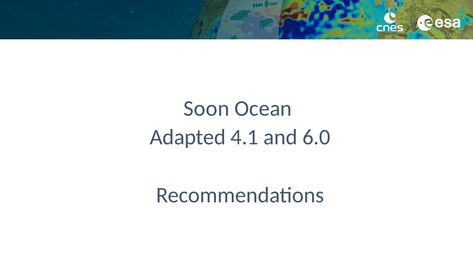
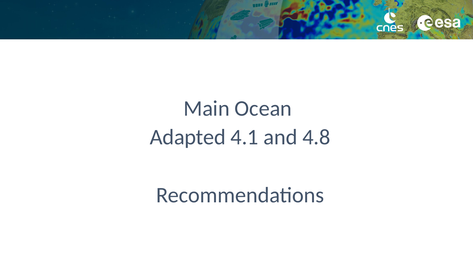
Soon: Soon -> Main
6.0: 6.0 -> 4.8
